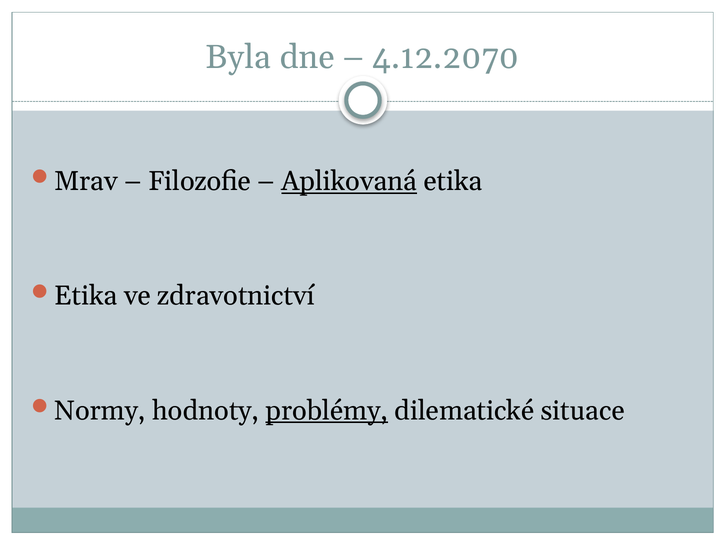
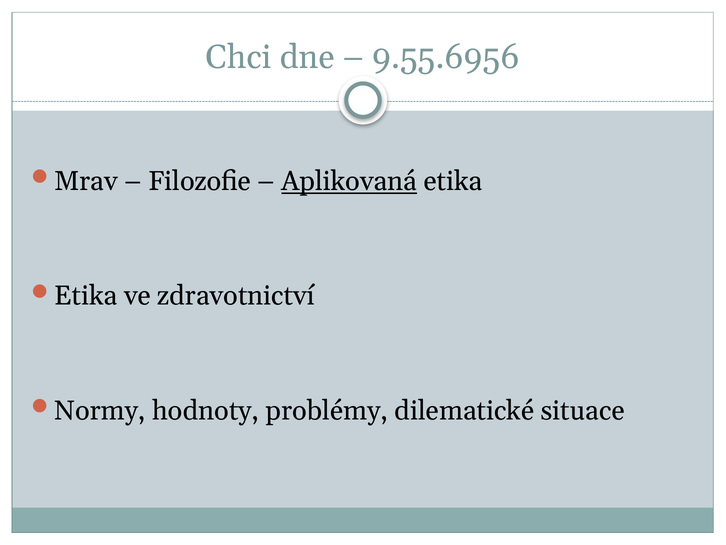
Byla: Byla -> Chci
4.12.2070: 4.12.2070 -> 9.55.6956
problémy underline: present -> none
